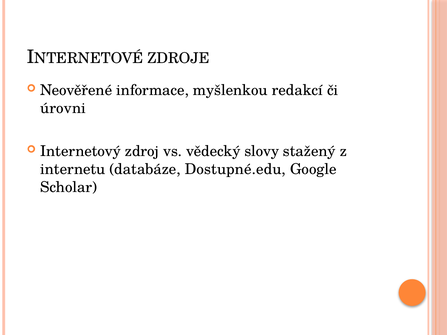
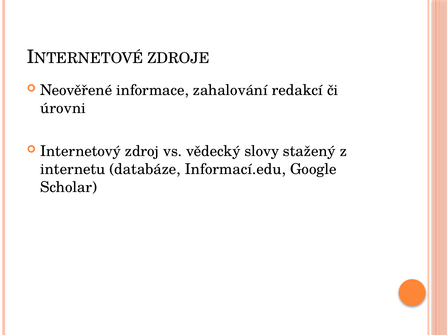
myšlenkou: myšlenkou -> zahalování
Dostupné.edu: Dostupné.edu -> Informací.edu
